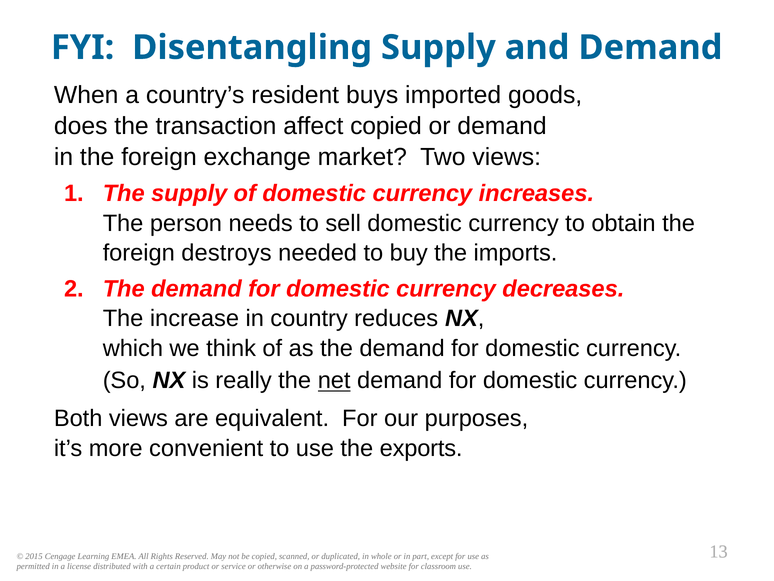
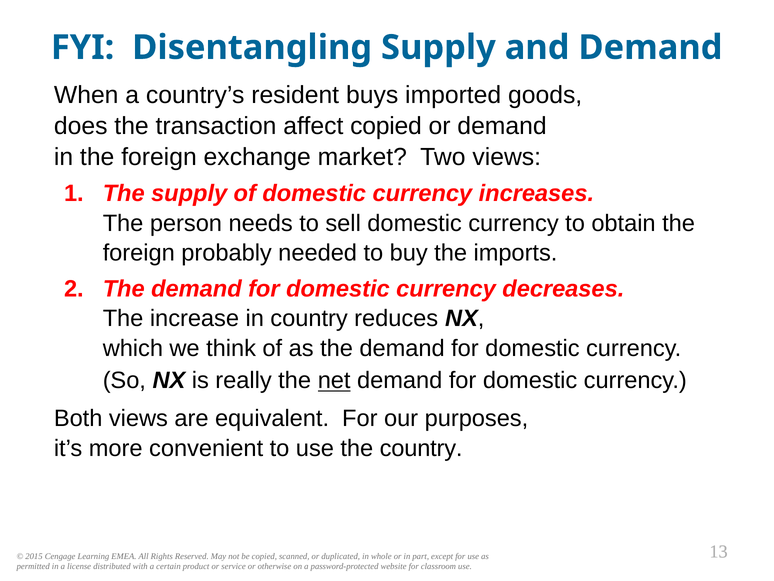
destroys: destroys -> probably
the exports: exports -> country
